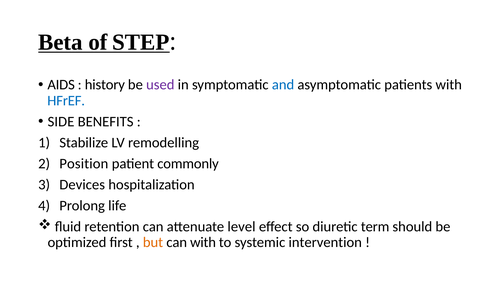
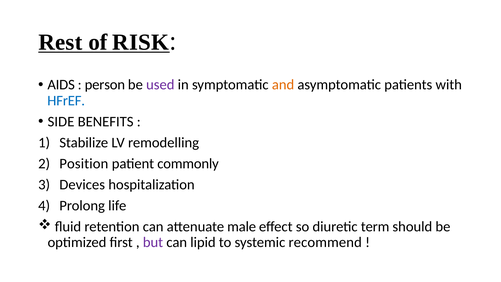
Beta: Beta -> Rest
STEP: STEP -> RISK
history: history -> person
and colour: blue -> orange
level: level -> male
but colour: orange -> purple
can with: with -> lipid
intervention: intervention -> recommend
